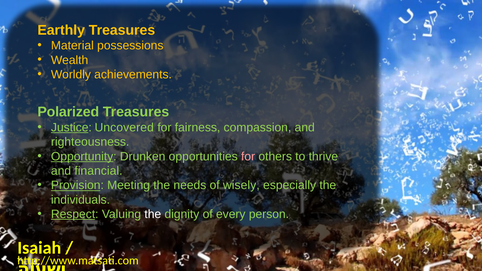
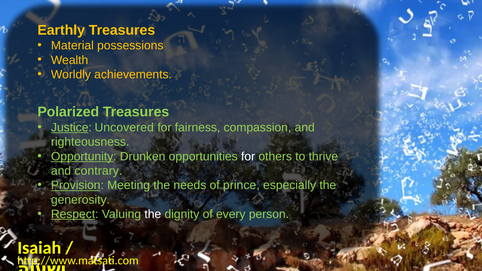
for at (248, 156) colour: pink -> white
financial: financial -> contrary
wisely: wisely -> prince
individuals: individuals -> generosity
